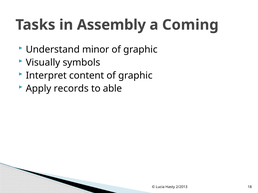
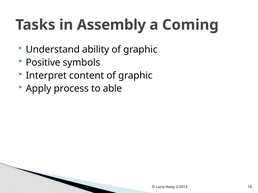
minor: minor -> ability
Visually: Visually -> Positive
records: records -> process
